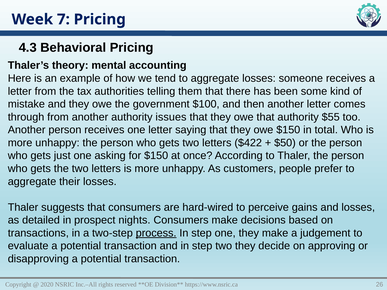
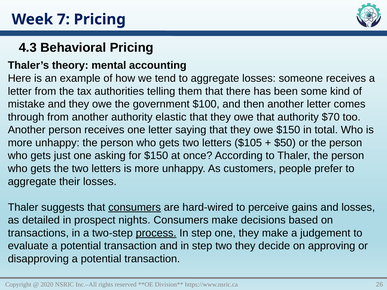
issues: issues -> elastic
$55: $55 -> $70
$422: $422 -> $105
consumers at (135, 207) underline: none -> present
